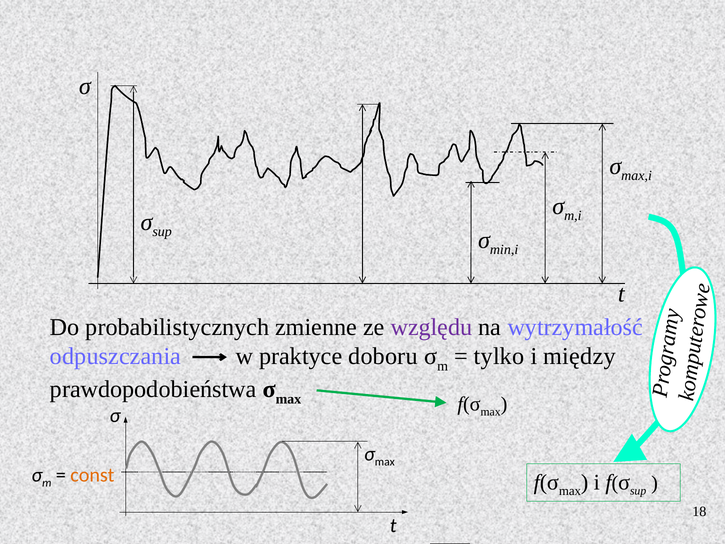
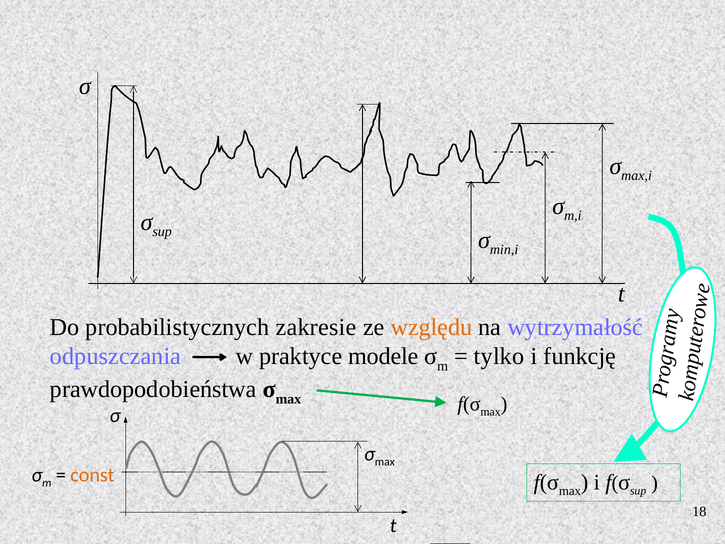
zmienne: zmienne -> zakresie
względu colour: purple -> orange
doboru: doboru -> modele
między: między -> funkcję
